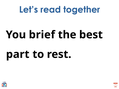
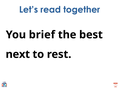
part: part -> next
